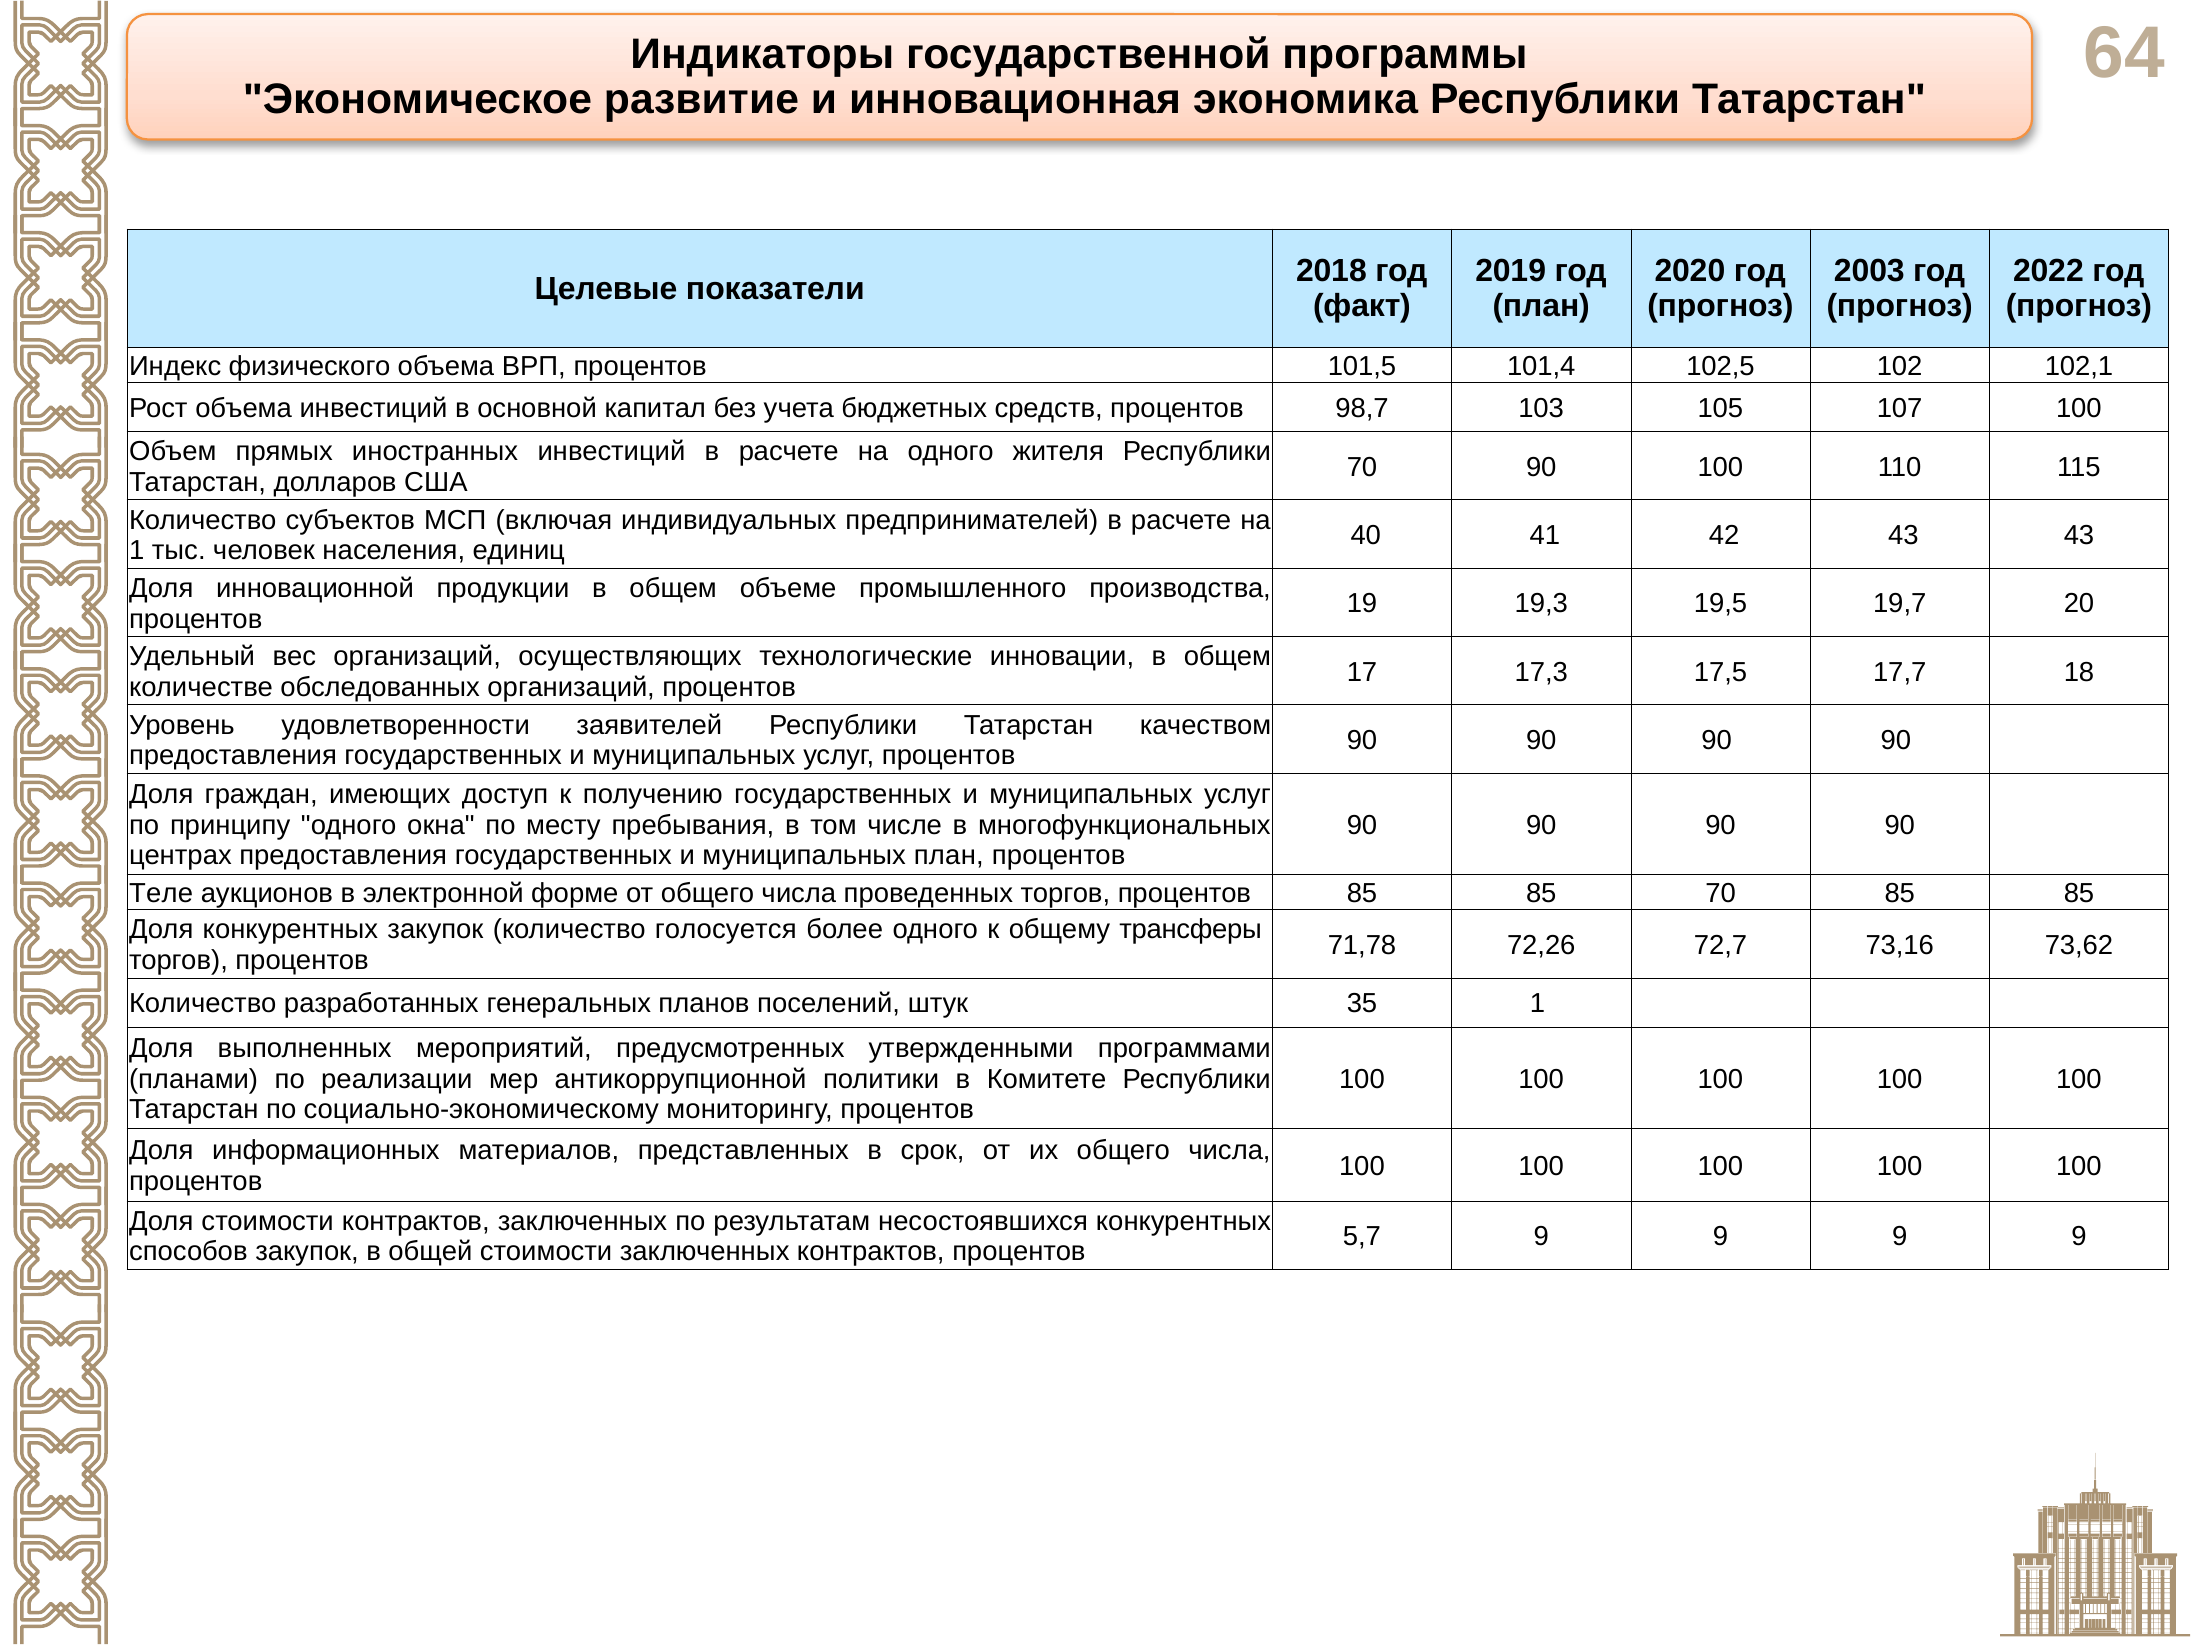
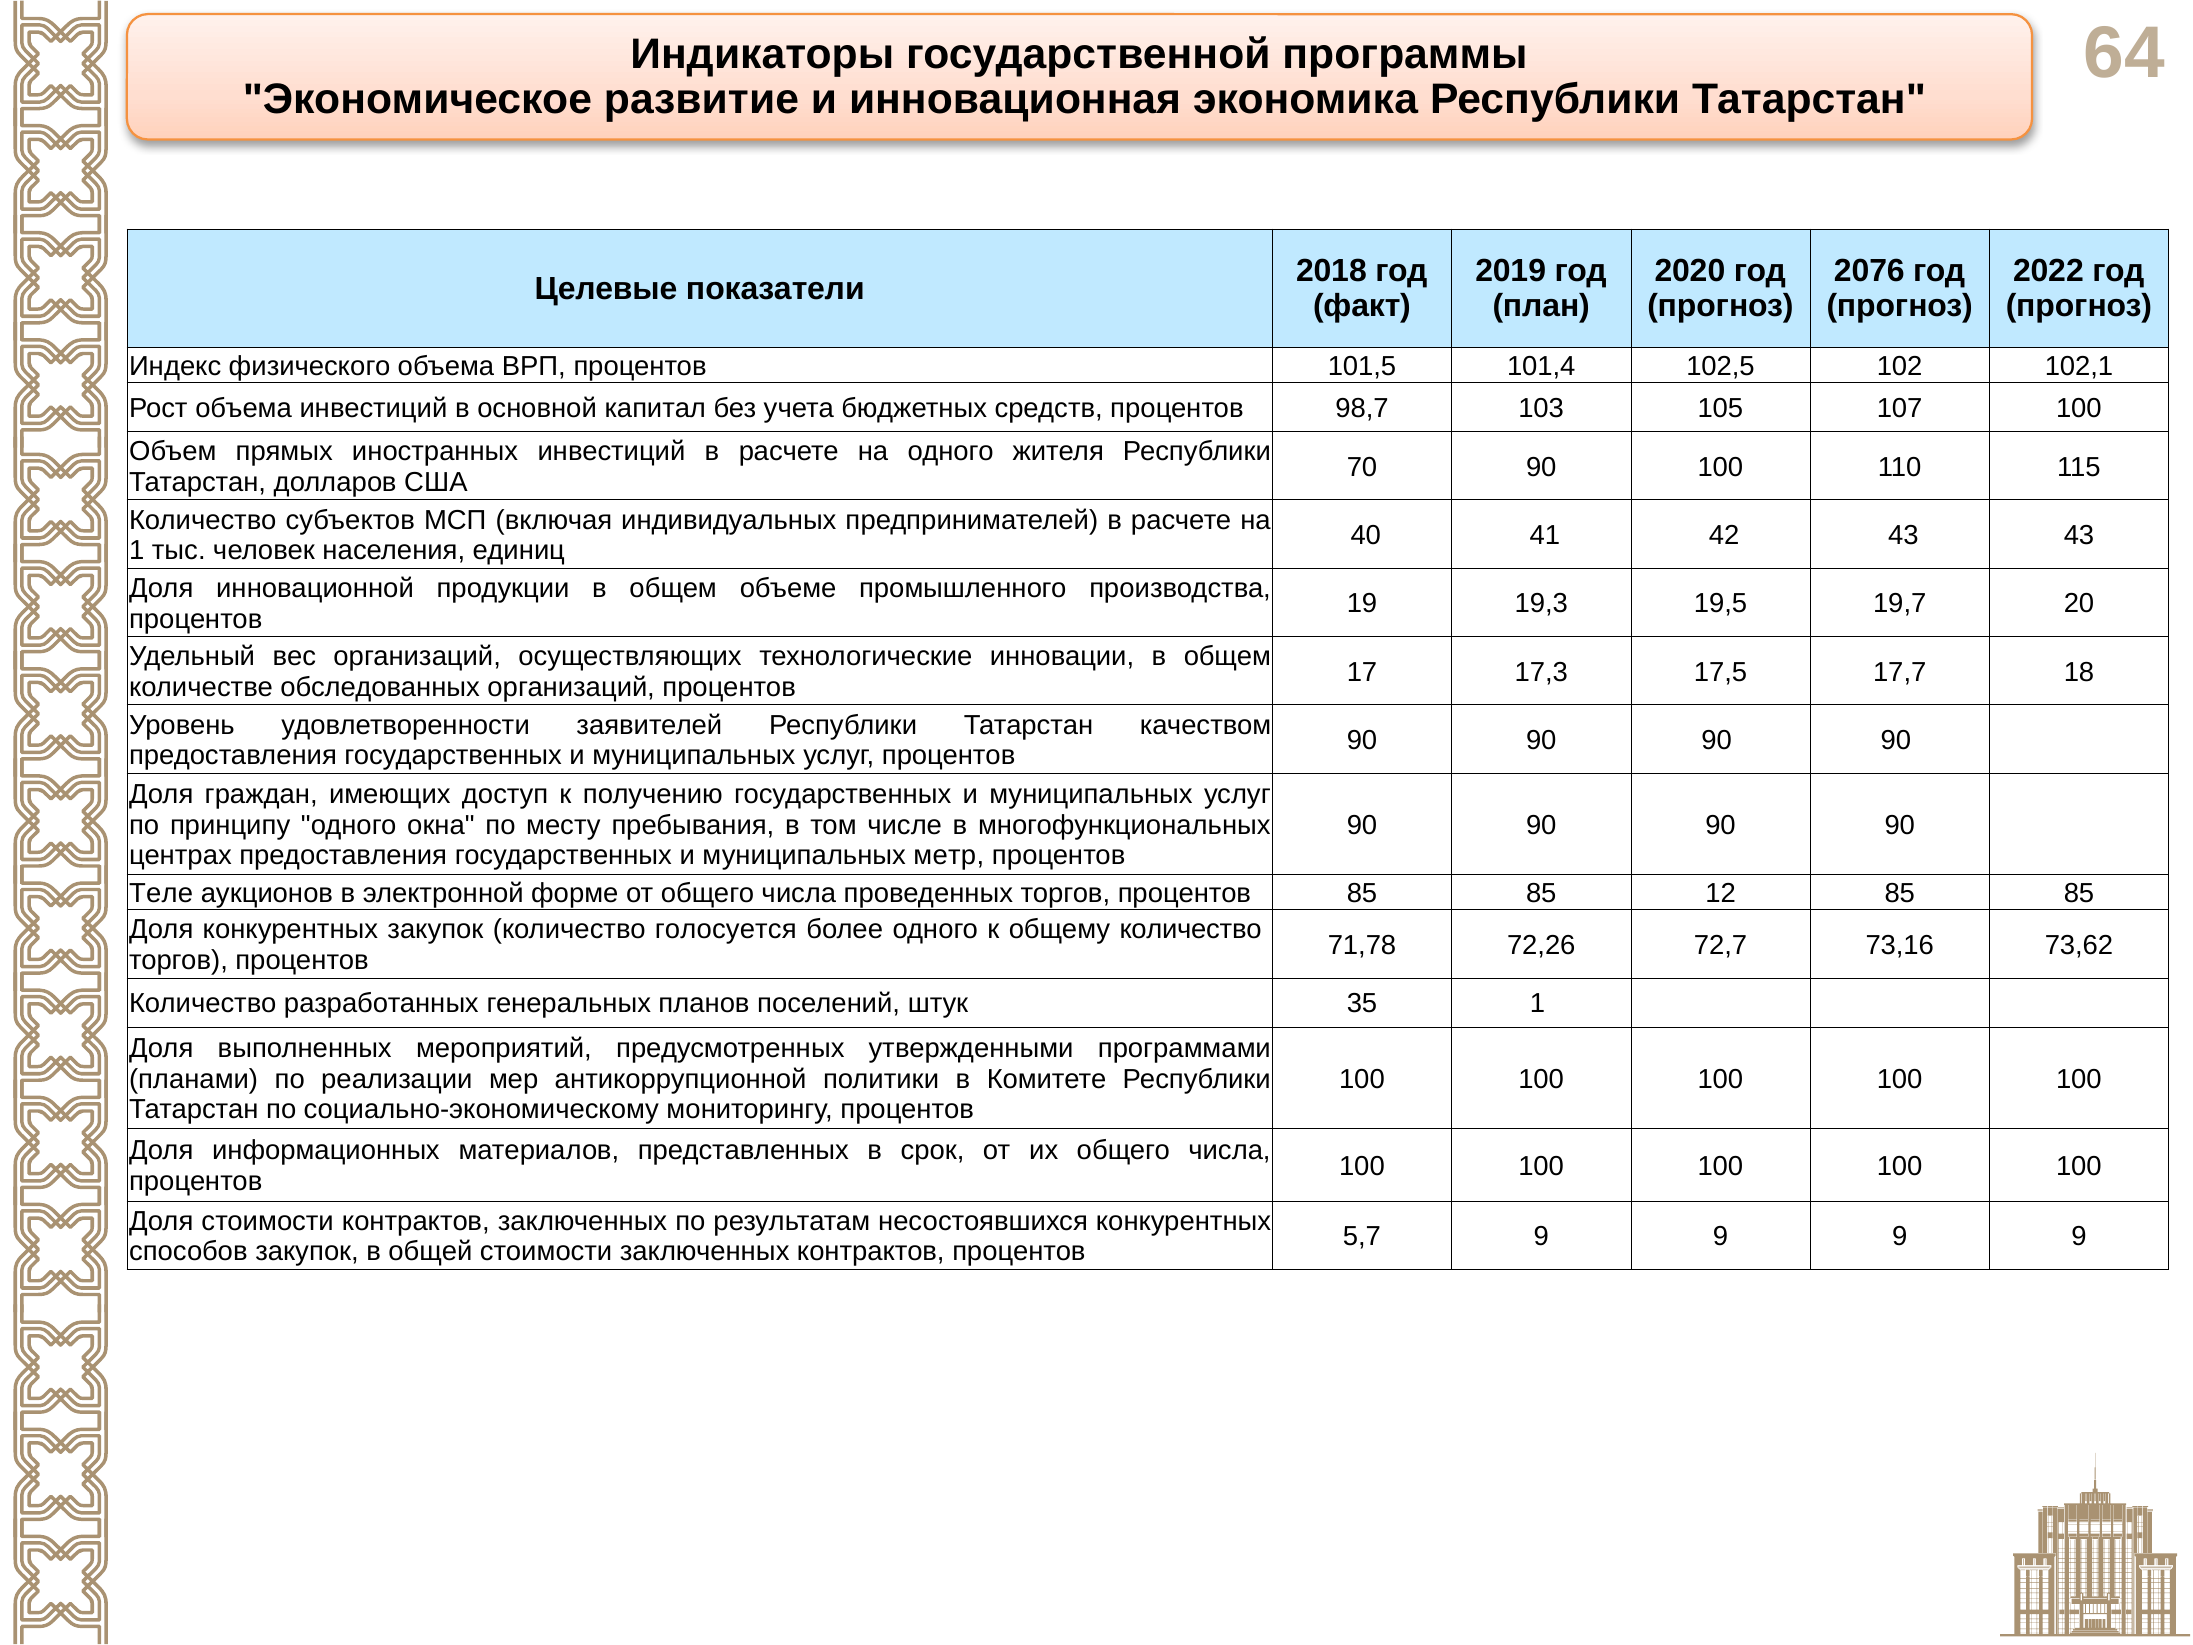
2003: 2003 -> 2076
муниципальных план: план -> метр
85 70: 70 -> 12
общему трансферы: трансферы -> количество
